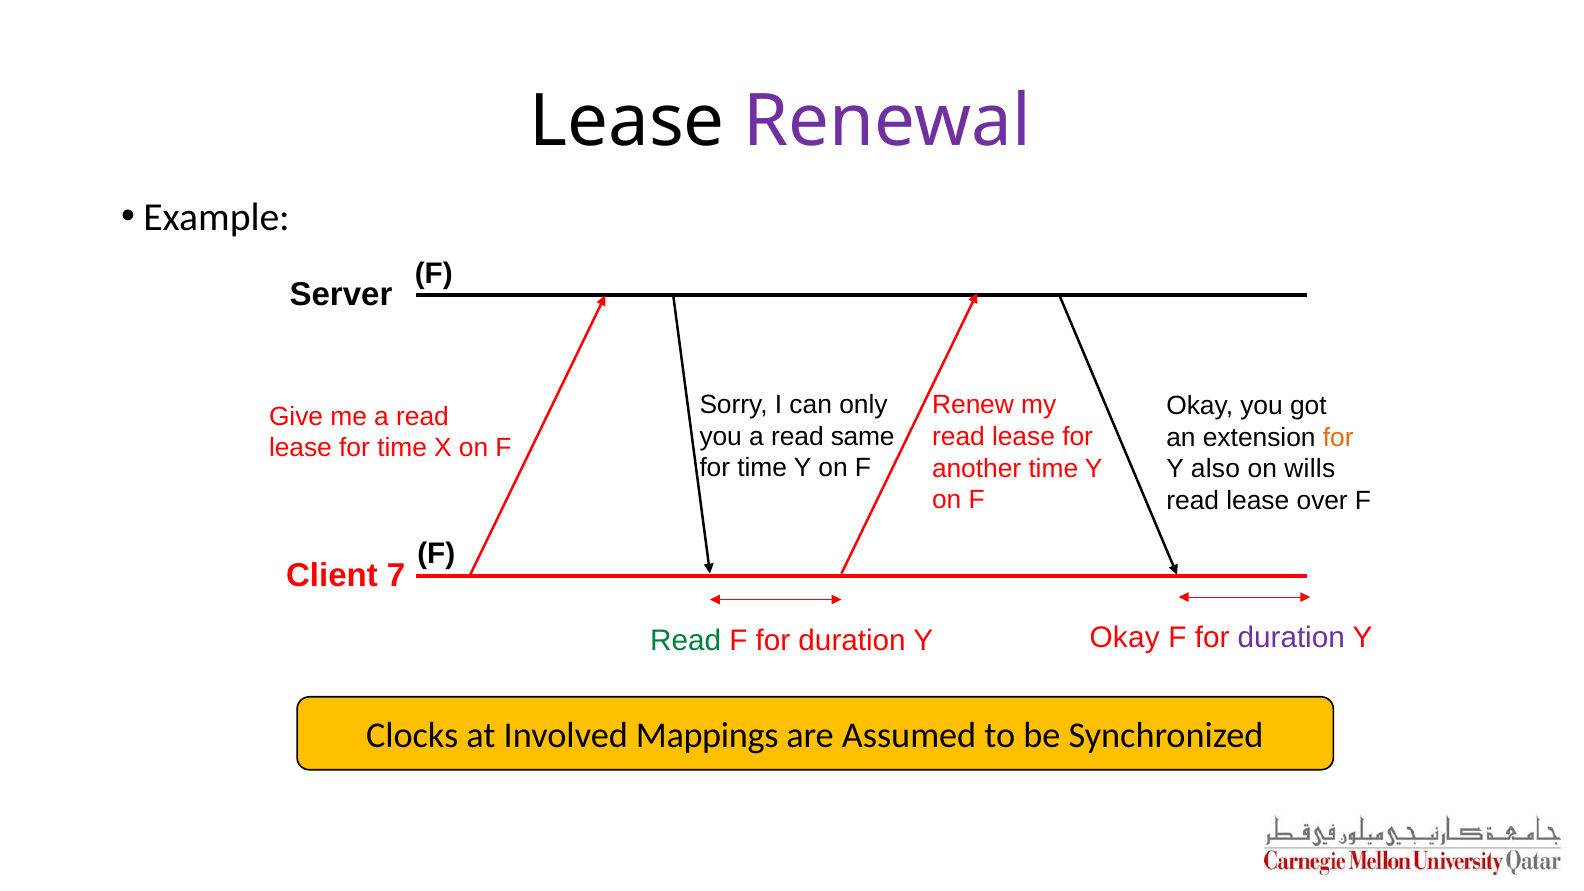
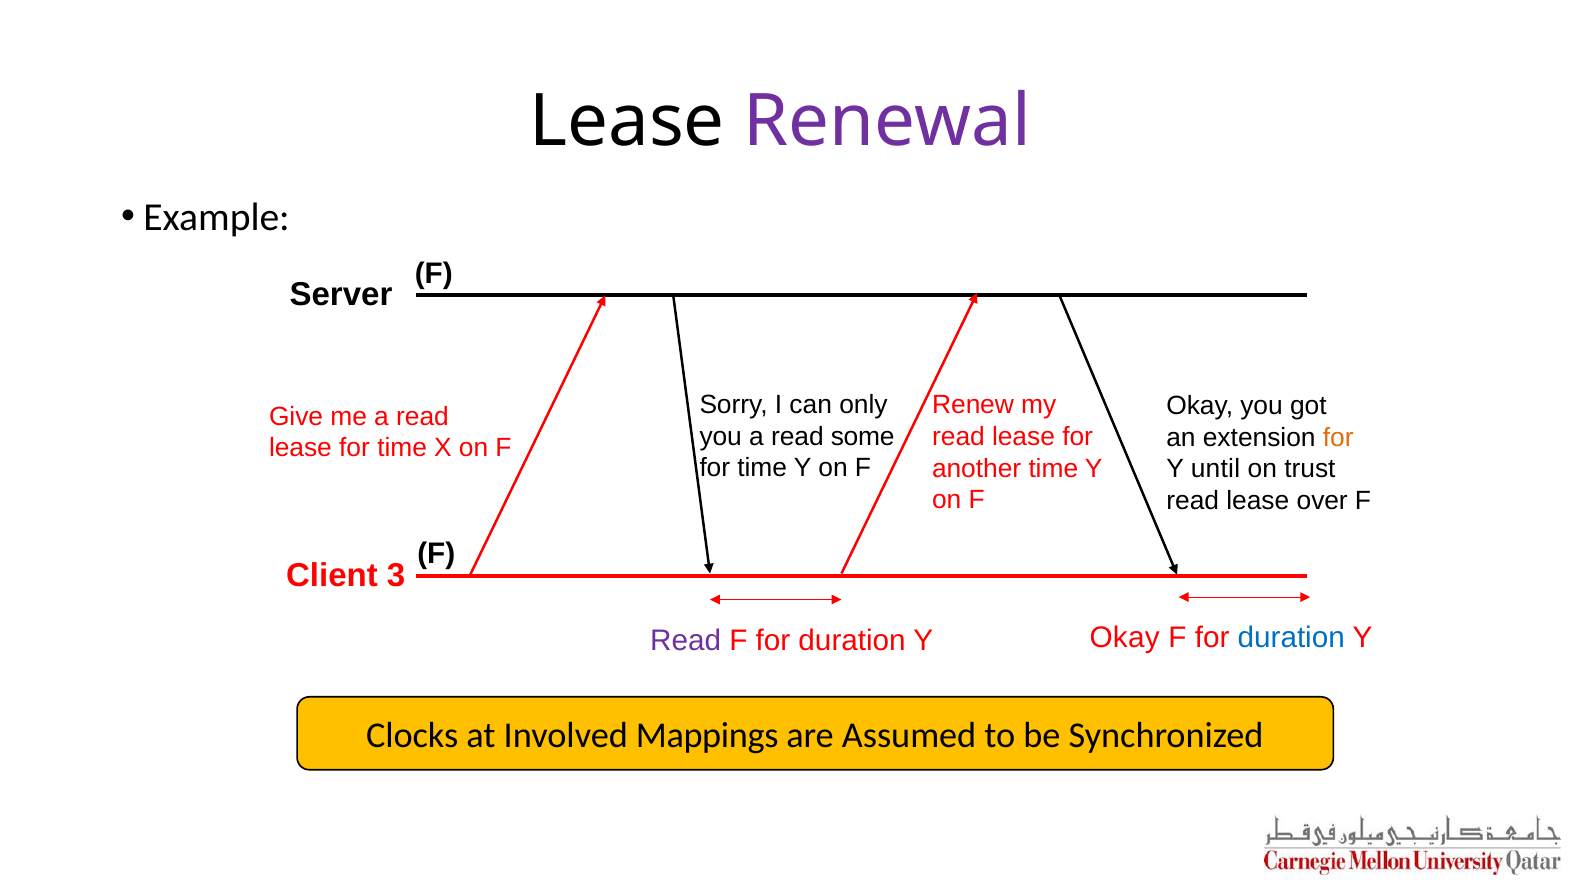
same: same -> some
also: also -> until
wills: wills -> trust
7: 7 -> 3
Read at (686, 640) colour: green -> purple
duration at (1291, 638) colour: purple -> blue
